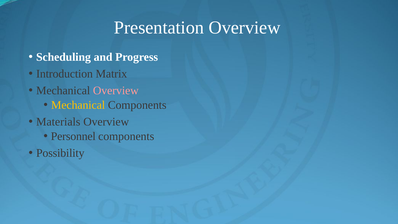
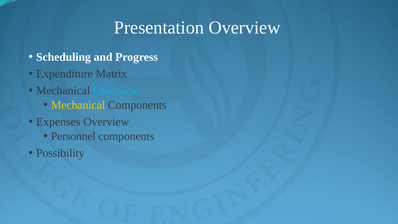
Introduction: Introduction -> Expenditure
Overview at (116, 90) colour: pink -> light blue
Materials: Materials -> Expenses
